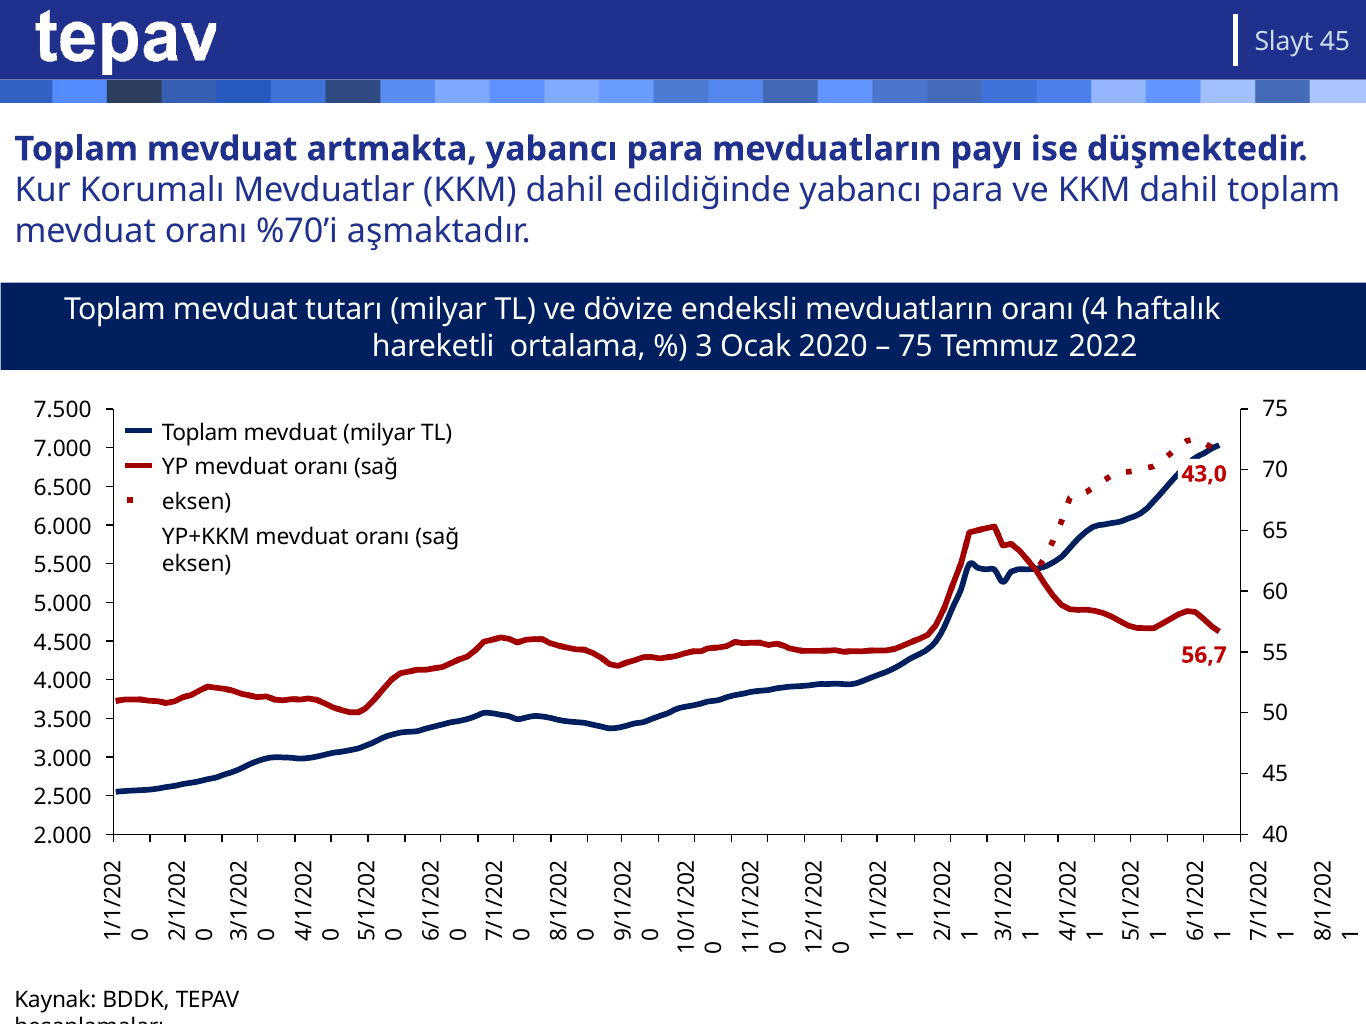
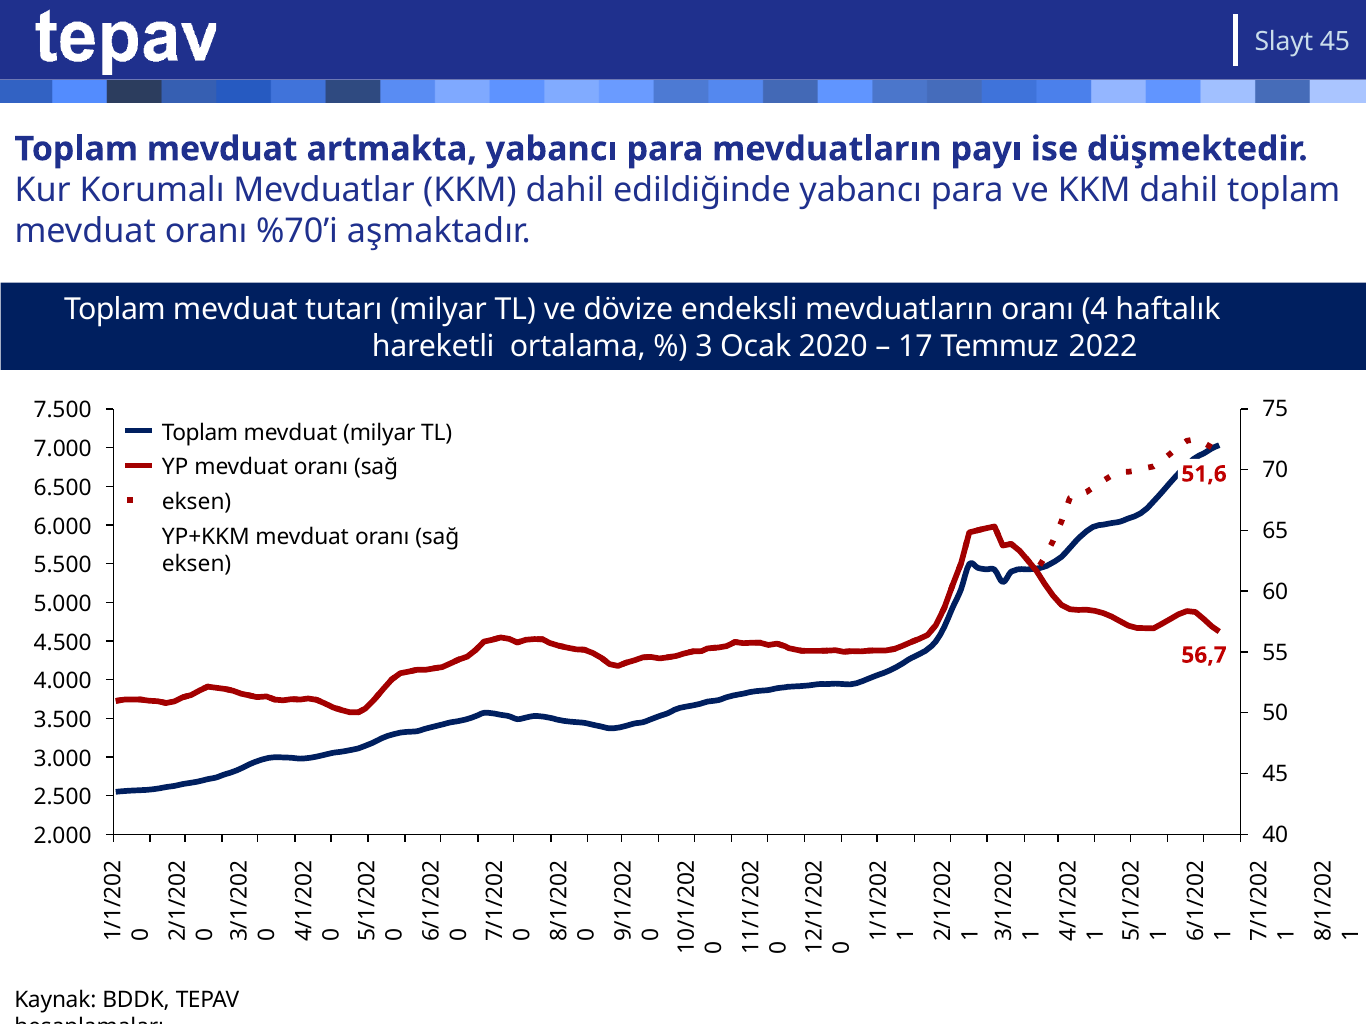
75 at (915, 346): 75 -> 17
43,0: 43,0 -> 51,6
